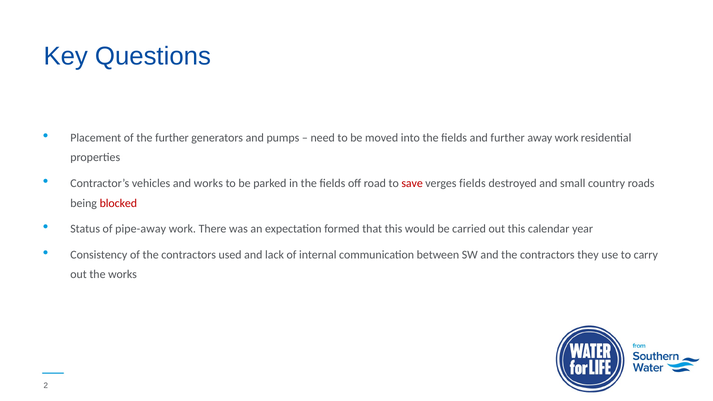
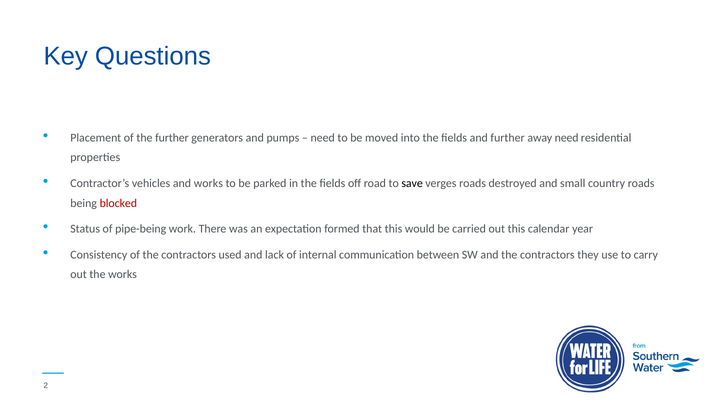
away work: work -> need
save colour: red -> black
verges fields: fields -> roads
pipe-away: pipe-away -> pipe-being
